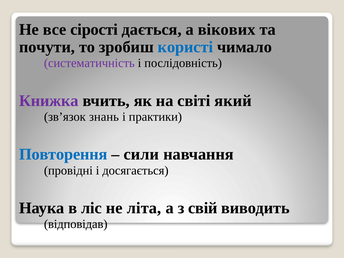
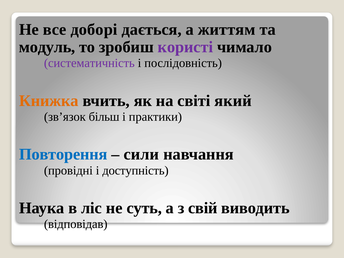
сірості: сірості -> доборі
вікових: вікових -> життям
почути: почути -> модуль
користі colour: blue -> purple
Книжка colour: purple -> orange
знань: знань -> більш
досягається: досягається -> доступність
літа: літа -> суть
